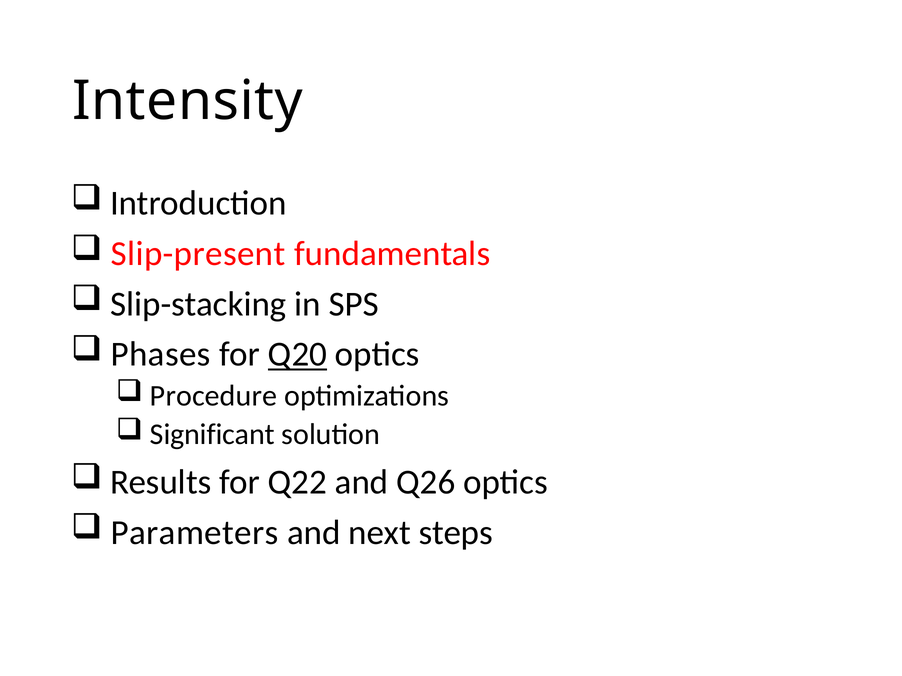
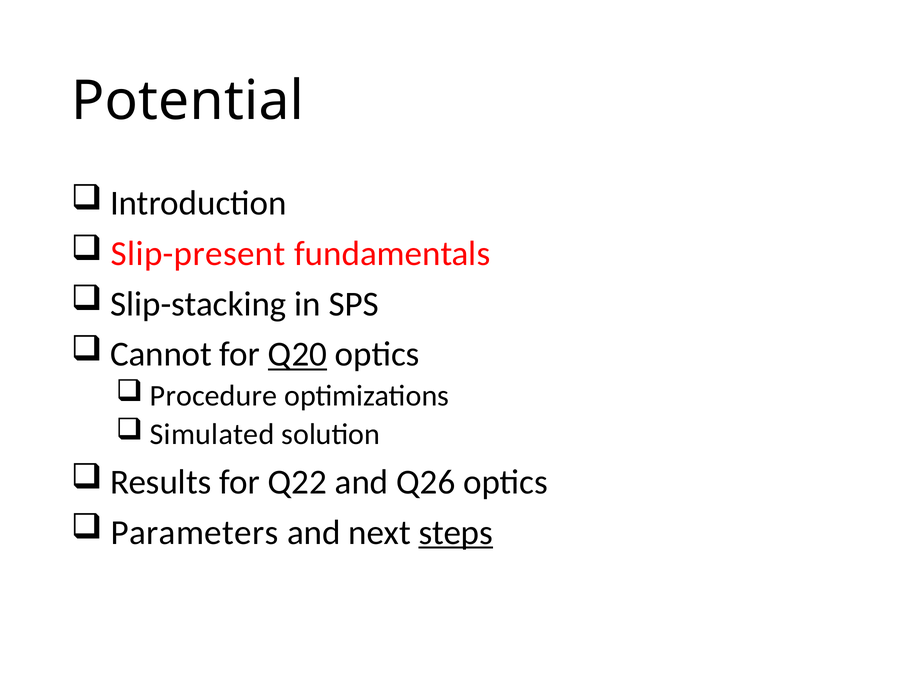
Intensity: Intensity -> Potential
Phases: Phases -> Cannot
Significant: Significant -> Simulated
steps underline: none -> present
